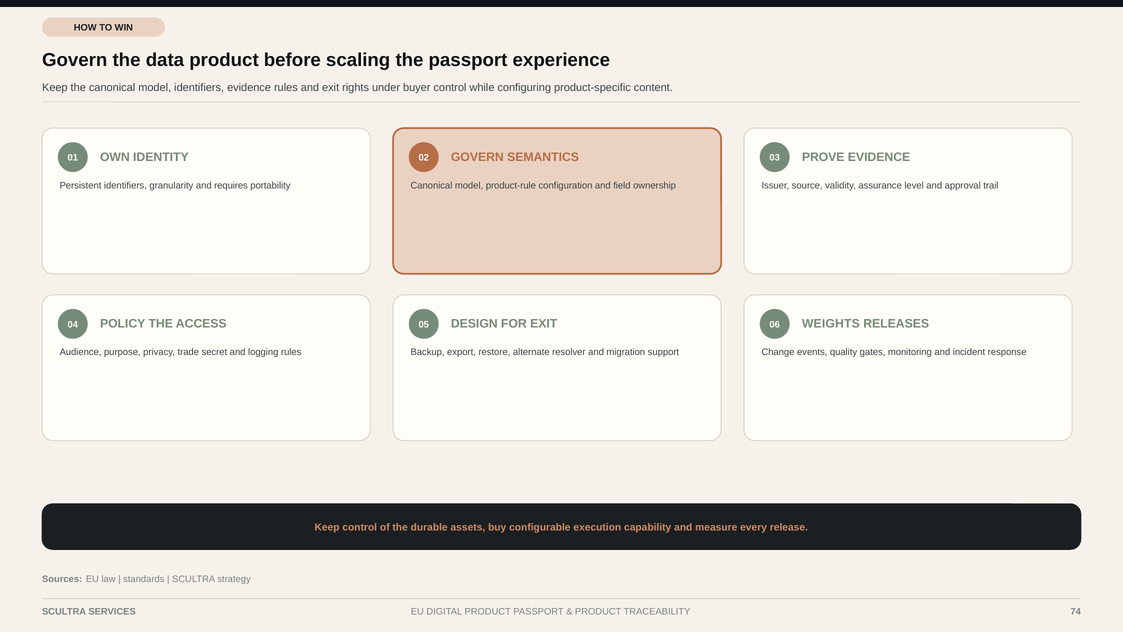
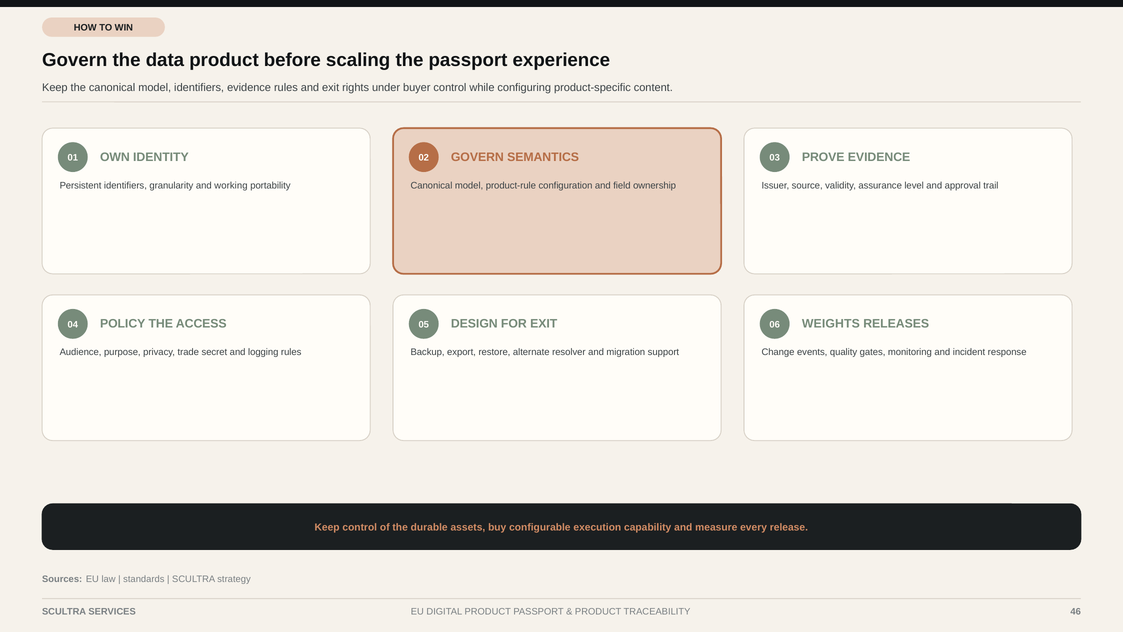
requires: requires -> working
74: 74 -> 46
